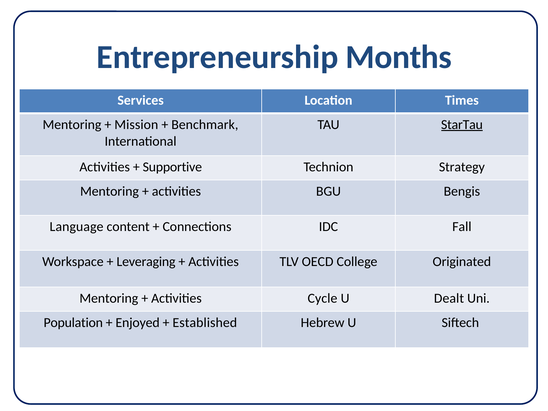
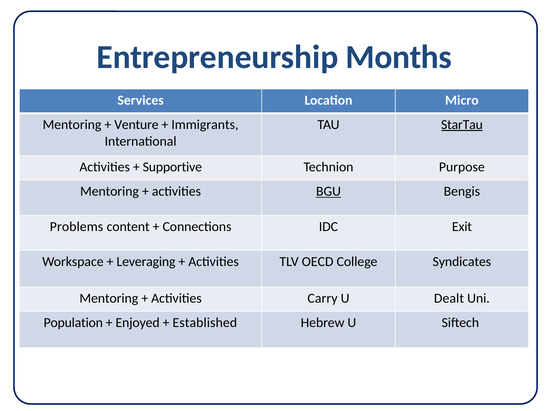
Times: Times -> Micro
Mission: Mission -> Venture
Benchmark: Benchmark -> Immigrants
Strategy: Strategy -> Purpose
BGU underline: none -> present
Language: Language -> Problems
Fall: Fall -> Exit
Originated: Originated -> Syndicates
Cycle: Cycle -> Carry
